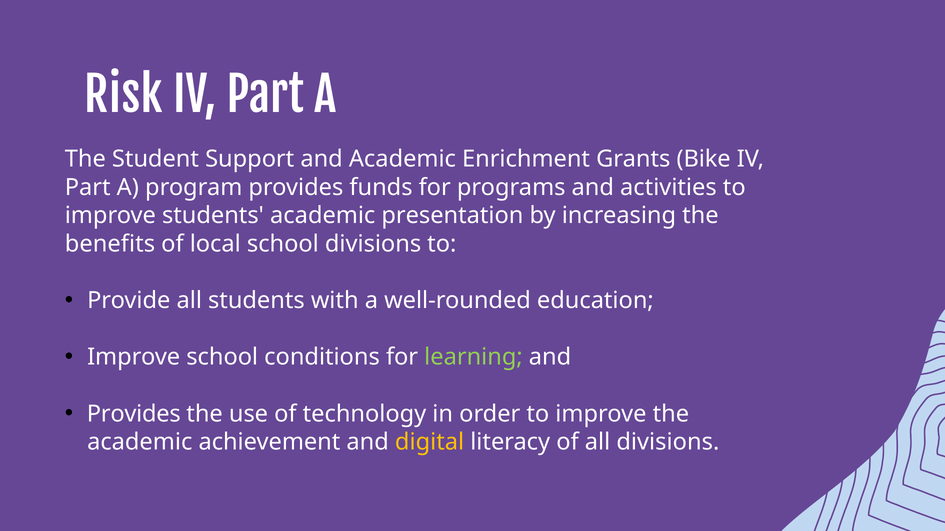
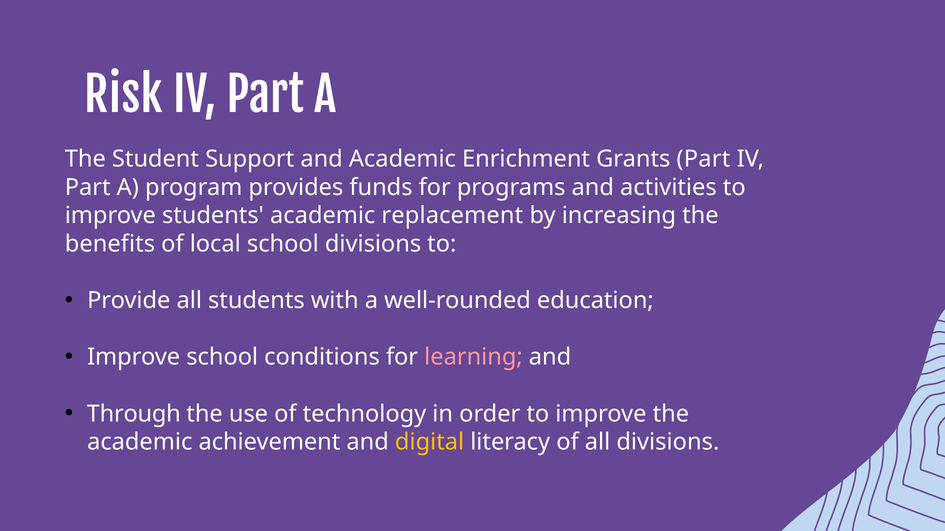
Grants Bike: Bike -> Part
presentation: presentation -> replacement
learning colour: light green -> pink
Provides at (134, 414): Provides -> Through
